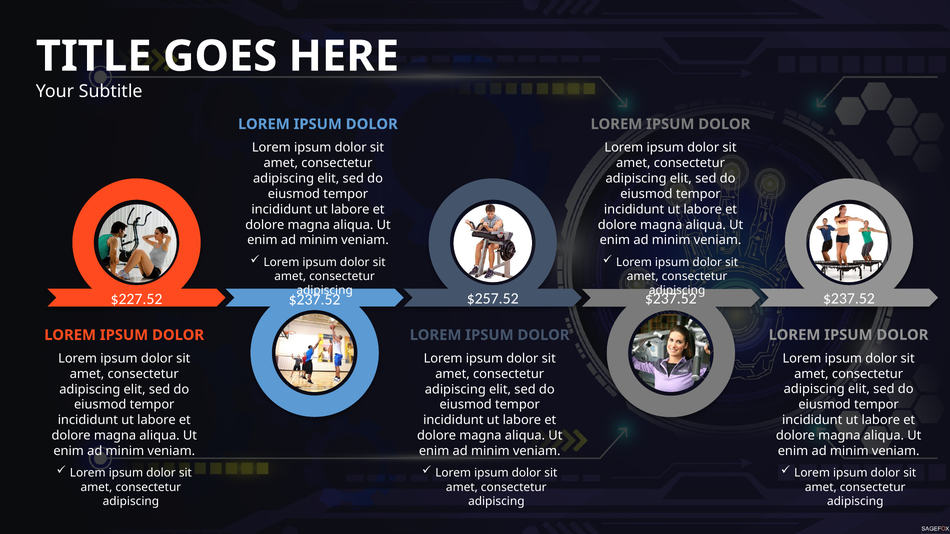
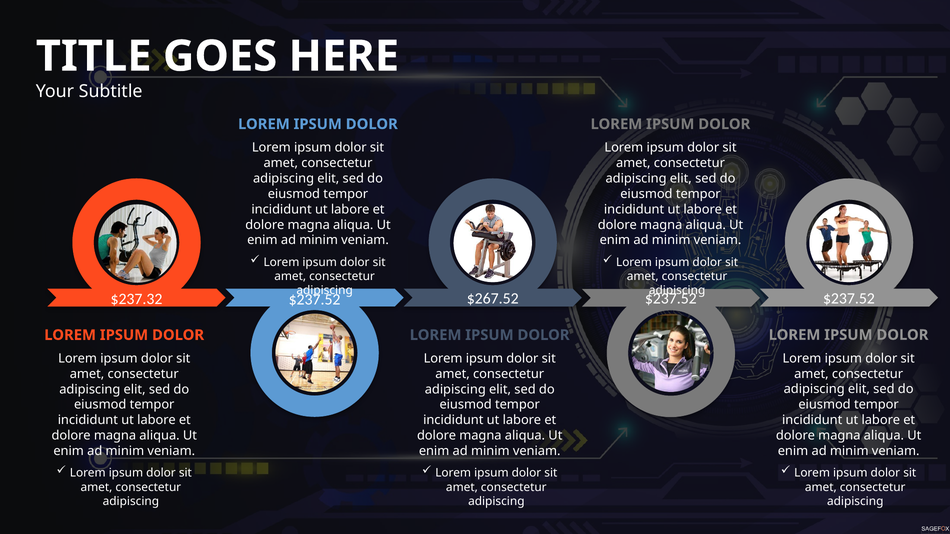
$227.52: $227.52 -> $237.32
$257.52: $257.52 -> $267.52
